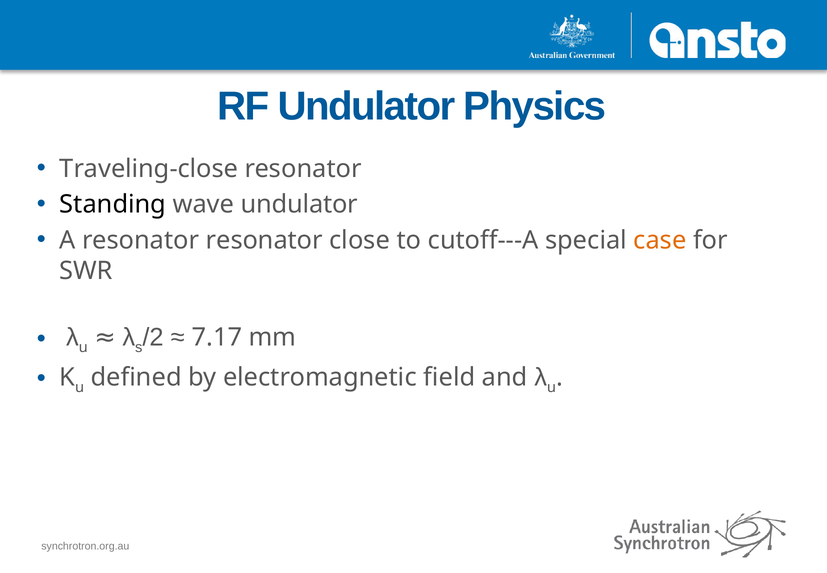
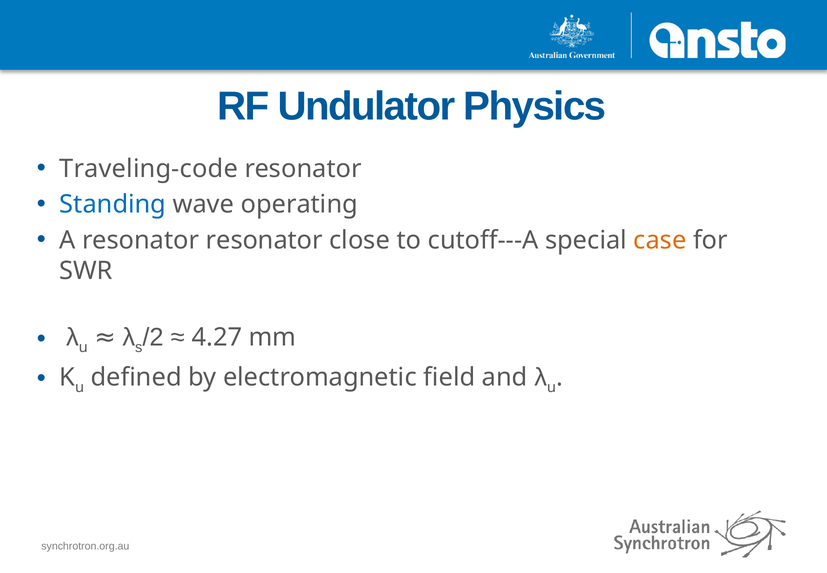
Traveling-close: Traveling-close -> Traveling-code
Standing colour: black -> blue
wave undulator: undulator -> operating
7.17: 7.17 -> 4.27
